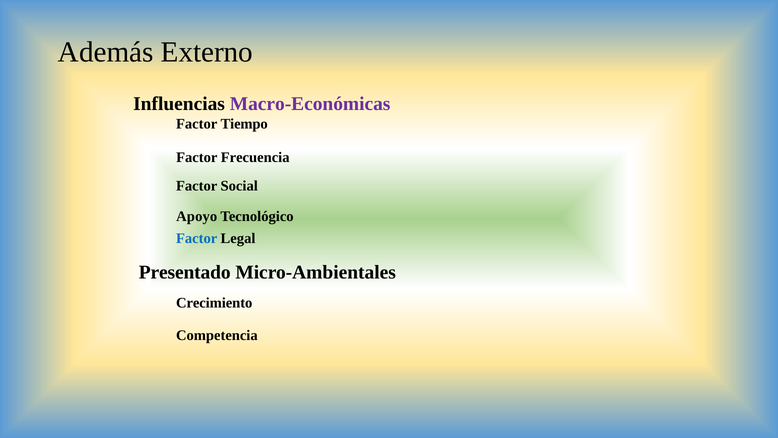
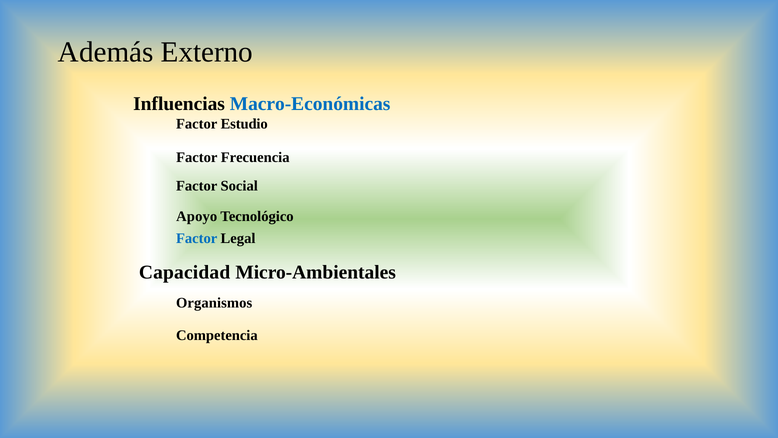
Macro-Económicas colour: purple -> blue
Tiempo: Tiempo -> Estudio
Presentado: Presentado -> Capacidad
Crecimiento: Crecimiento -> Organismos
